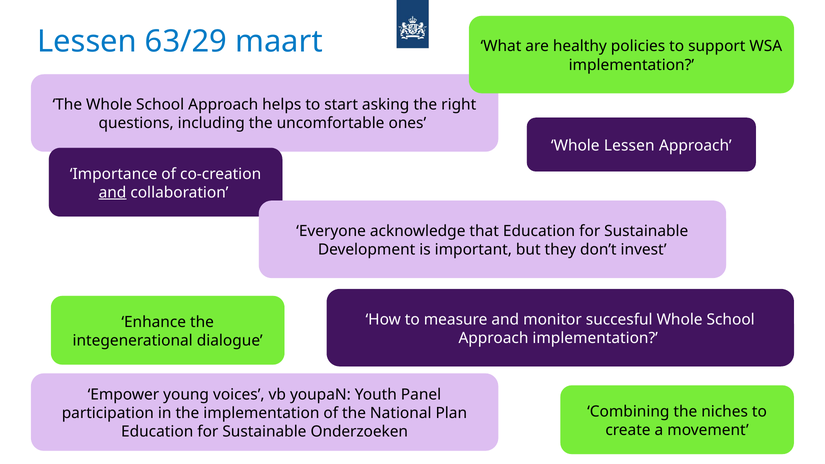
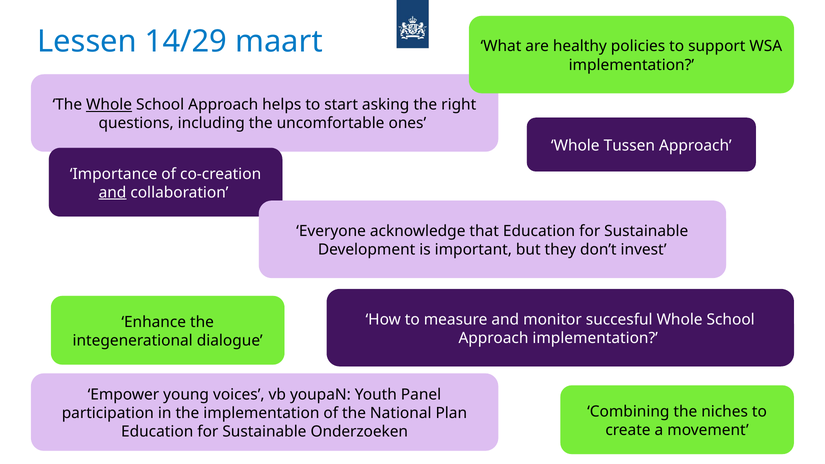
63/29: 63/29 -> 14/29
Whole at (109, 105) underline: none -> present
Whole Lessen: Lessen -> Tussen
